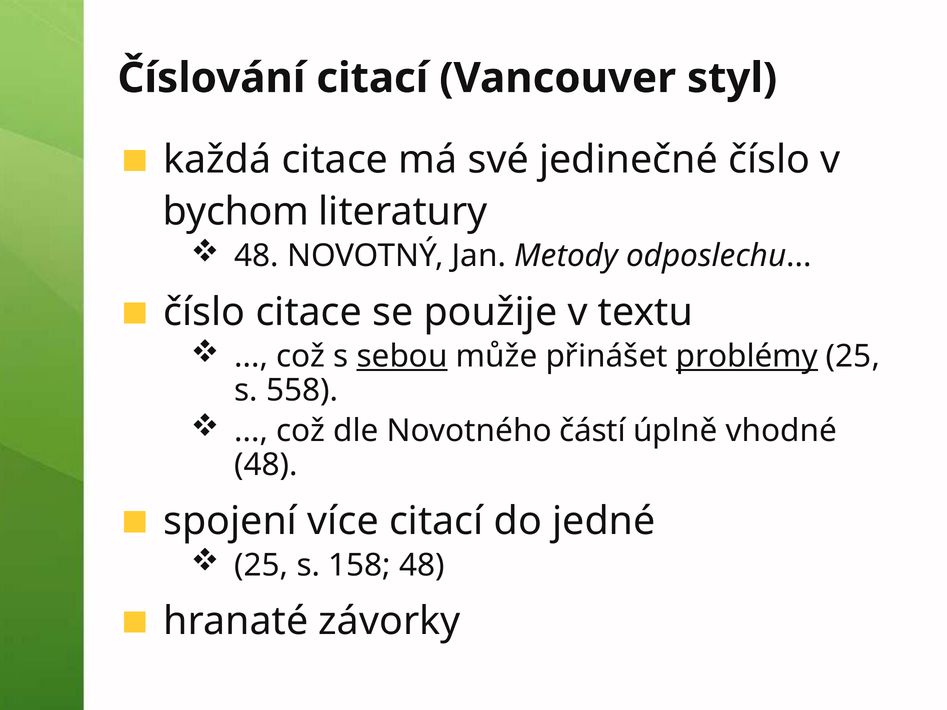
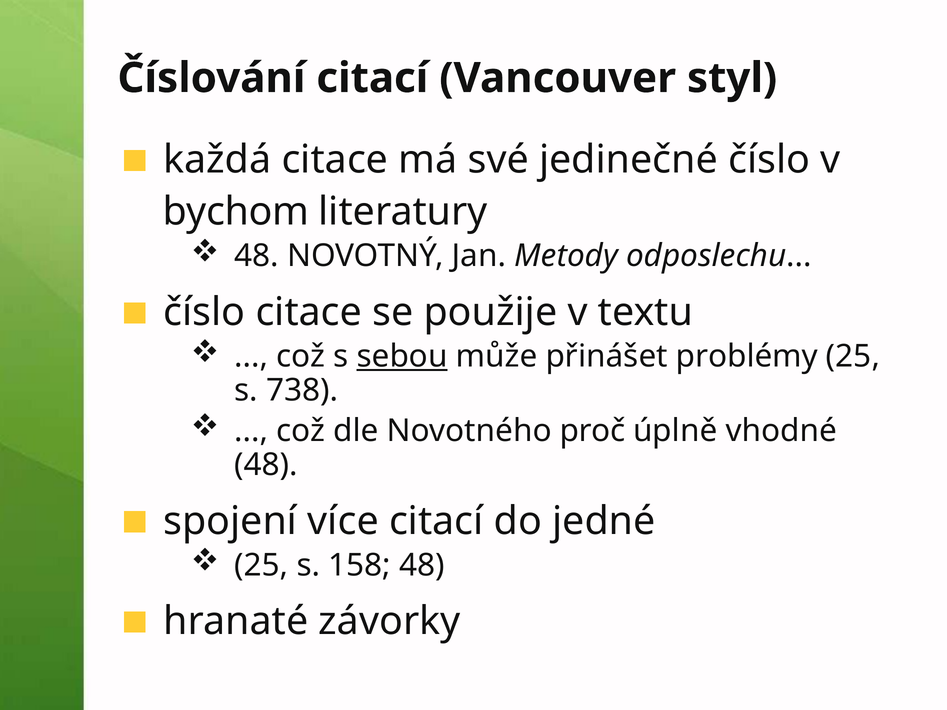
problémy underline: present -> none
558: 558 -> 738
částí: částí -> proč
